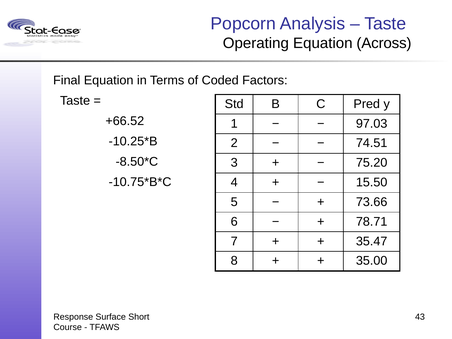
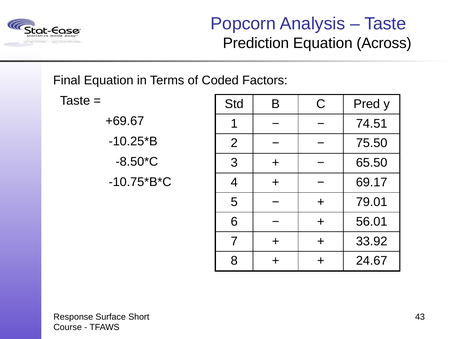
Operating: Operating -> Prediction
+66.52: +66.52 -> +69.67
97.03: 97.03 -> 74.51
74.51: 74.51 -> 75.50
75.20: 75.20 -> 65.50
15.50: 15.50 -> 69.17
73.66: 73.66 -> 79.01
78.71: 78.71 -> 56.01
35.47: 35.47 -> 33.92
35.00: 35.00 -> 24.67
